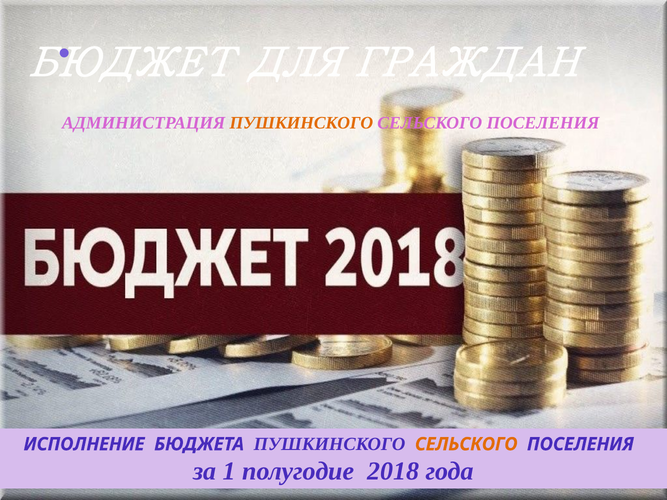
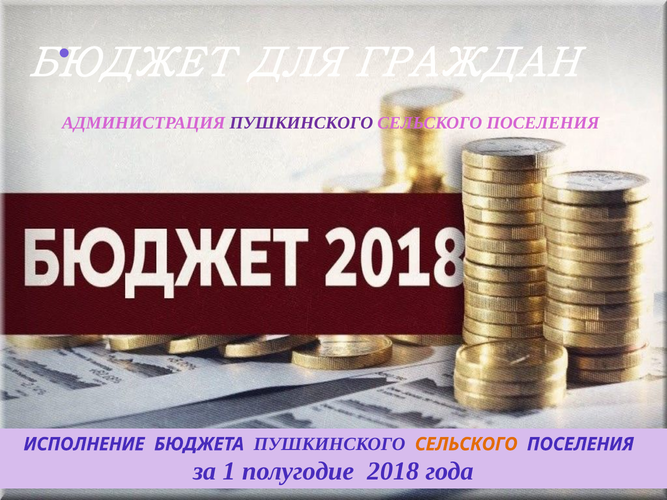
ПУШКИНСКОГО at (301, 123) colour: orange -> purple
